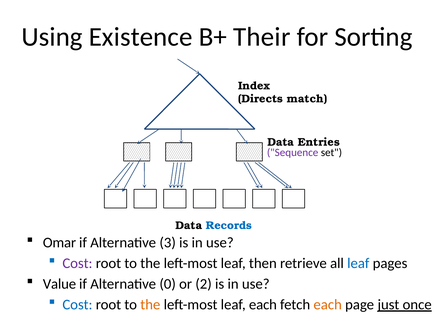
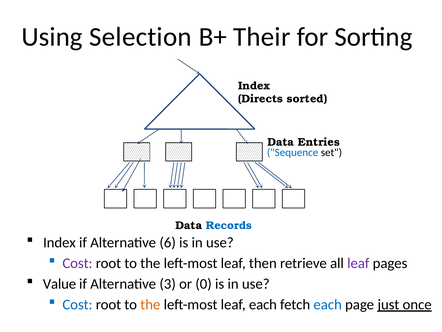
Existence: Existence -> Selection
match: match -> sorted
Sequence colour: purple -> blue
Omar at (59, 242): Omar -> Index
3: 3 -> 6
leaf at (358, 263) colour: blue -> purple
0: 0 -> 3
2: 2 -> 0
each at (328, 304) colour: orange -> blue
